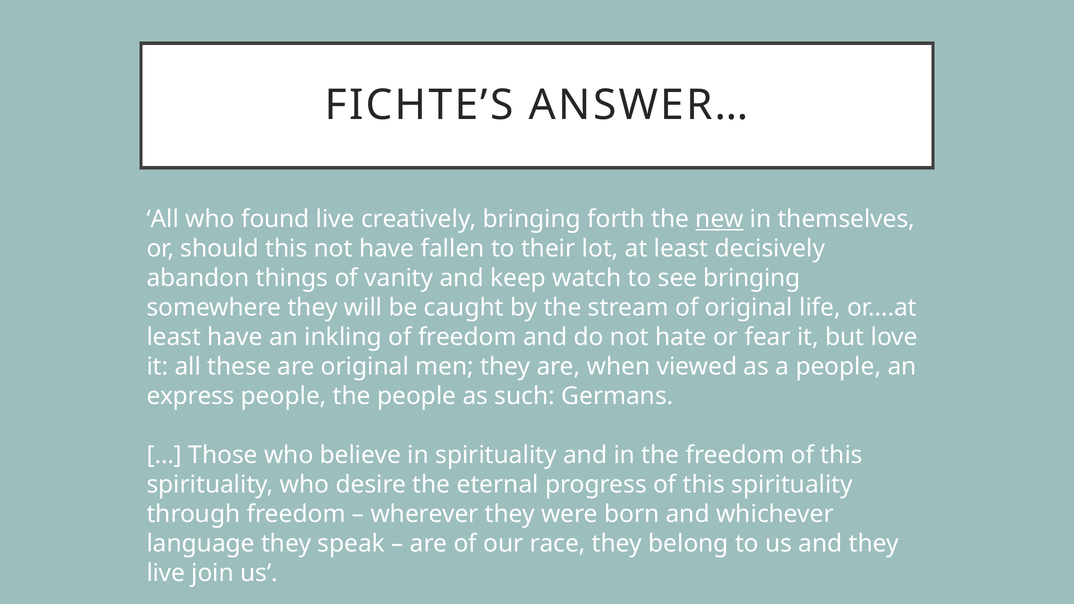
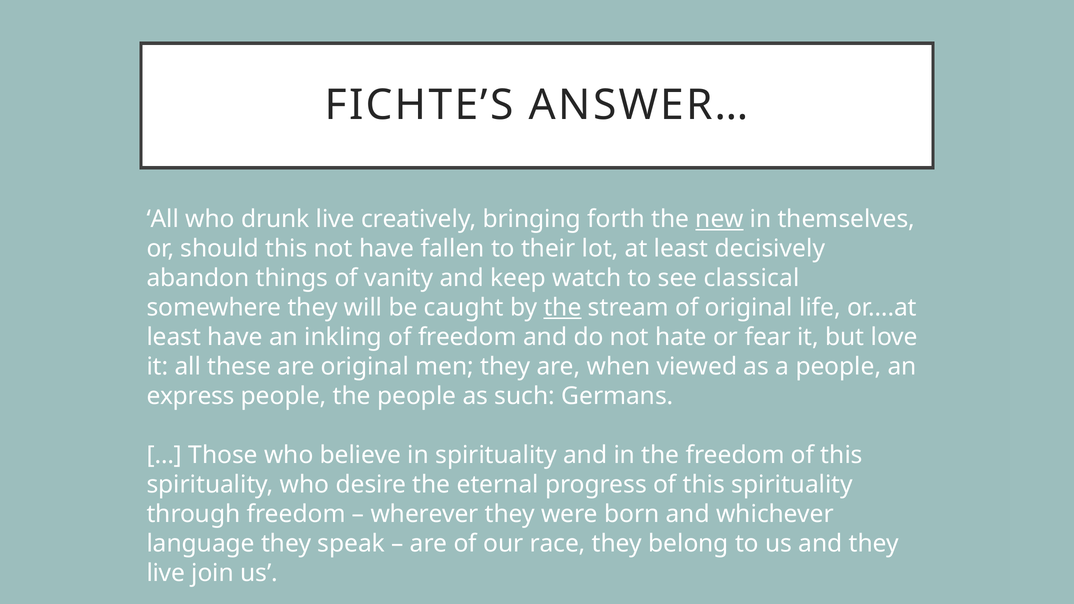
found: found -> drunk
see bringing: bringing -> classical
the at (563, 308) underline: none -> present
